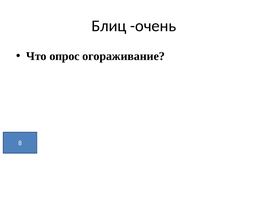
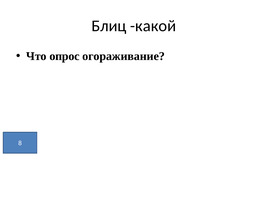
очень: очень -> какой
